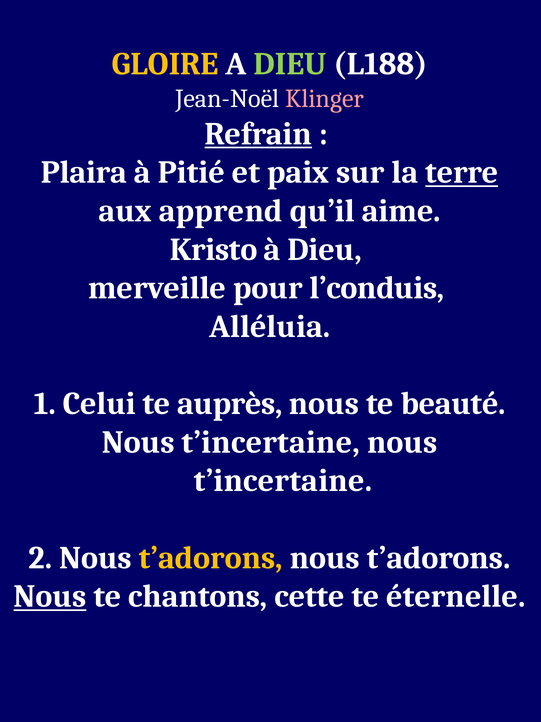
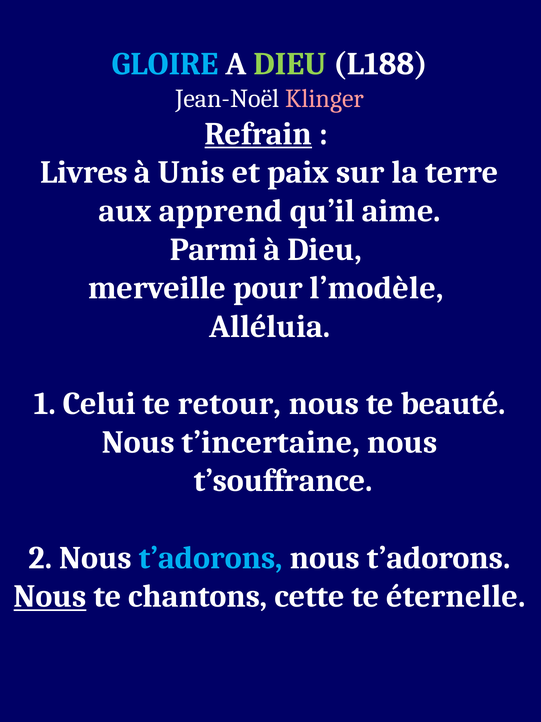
GLOIRE colour: yellow -> light blue
Plaira: Plaira -> Livres
Pitié: Pitié -> Unis
terre underline: present -> none
Kristo: Kristo -> Parmi
l’conduis: l’conduis -> l’modèle
auprès: auprès -> retour
t’incertaine at (283, 480): t’incertaine -> t’souffrance
t’adorons at (211, 557) colour: yellow -> light blue
